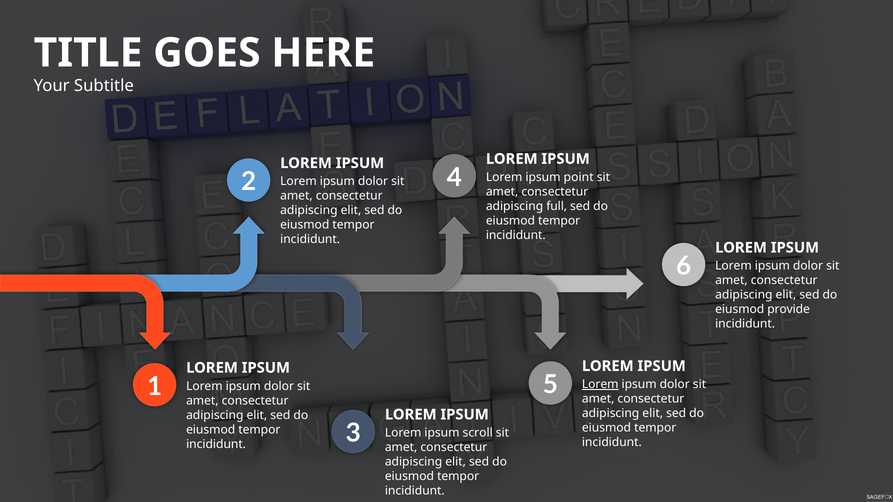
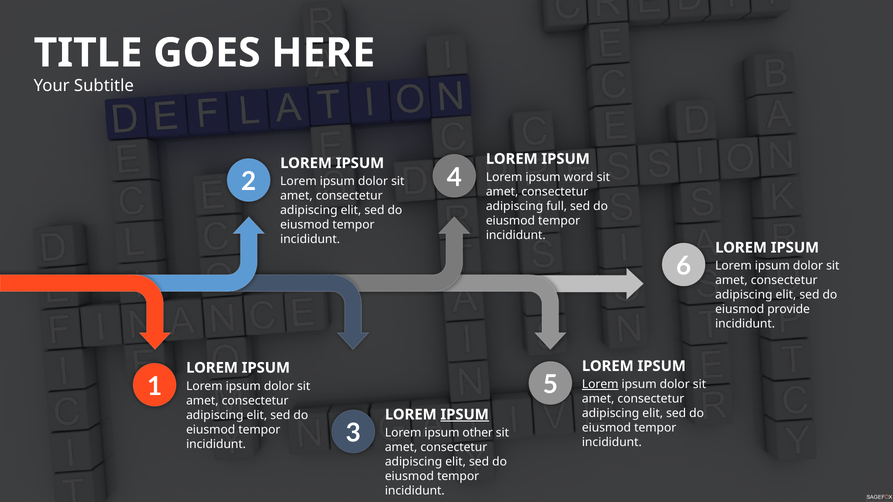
point: point -> word
IPSUM at (465, 415) underline: none -> present
scroll: scroll -> other
